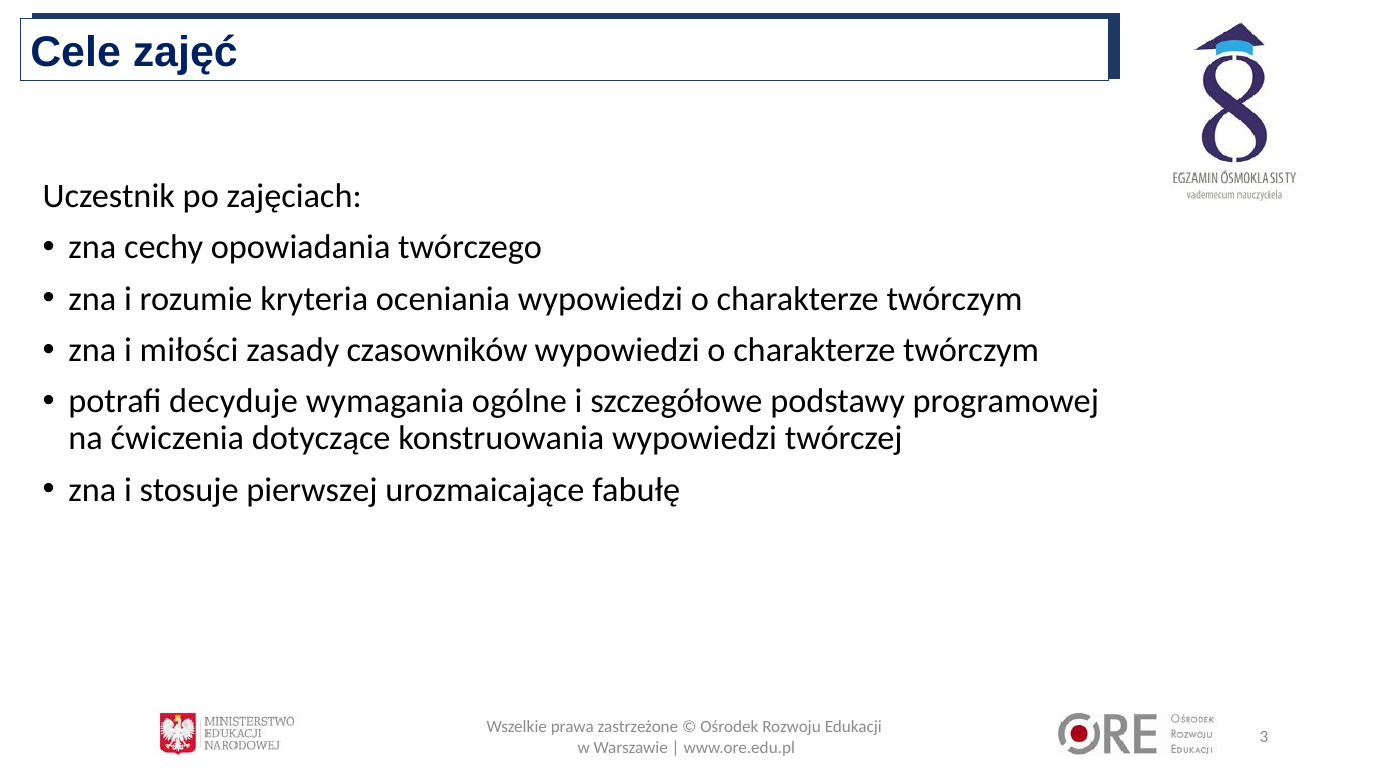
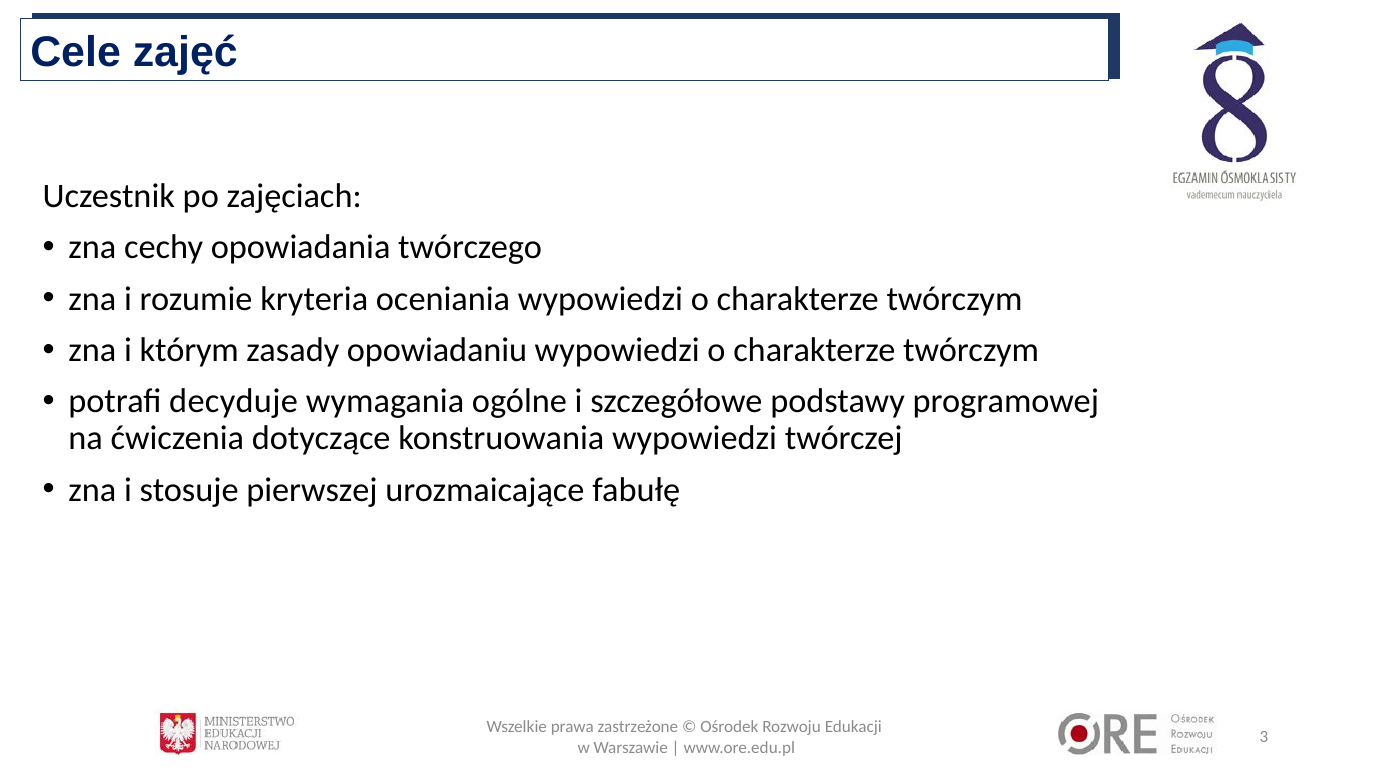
miłości: miłości -> którym
czasowników: czasowników -> opowiadaniu
